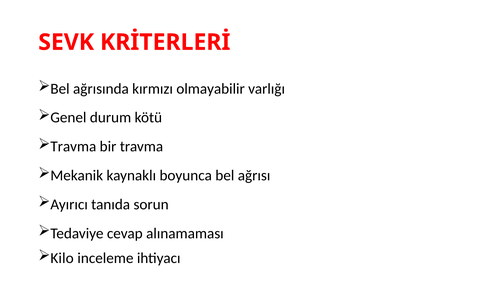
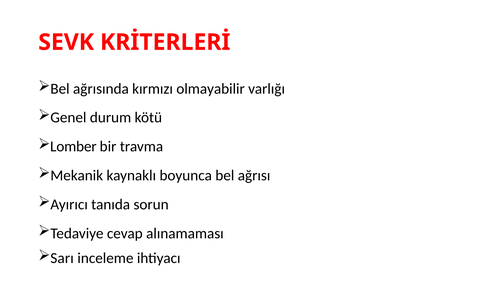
Travma at (73, 146): Travma -> Lomber
Kilo: Kilo -> Sarı
